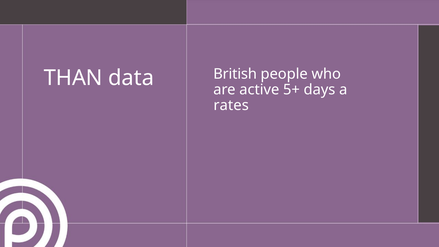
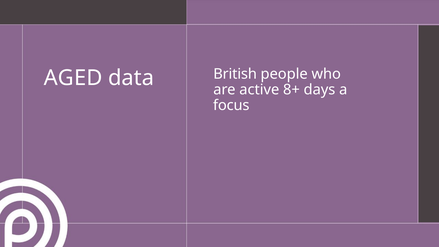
THAN: THAN -> AGED
5+: 5+ -> 8+
rates: rates -> focus
